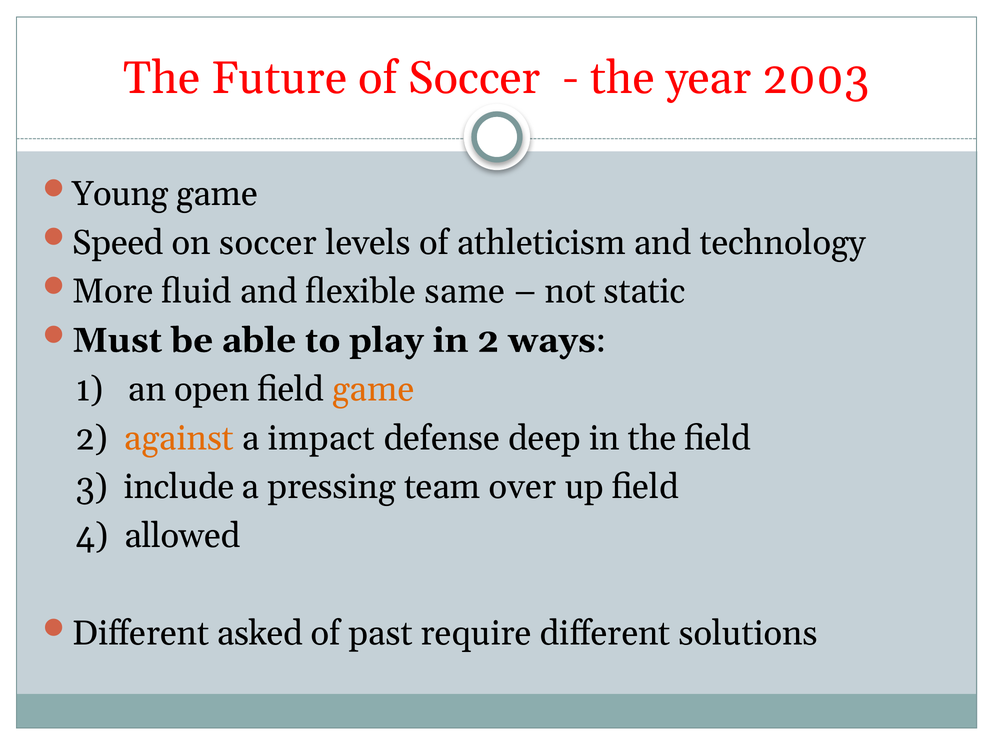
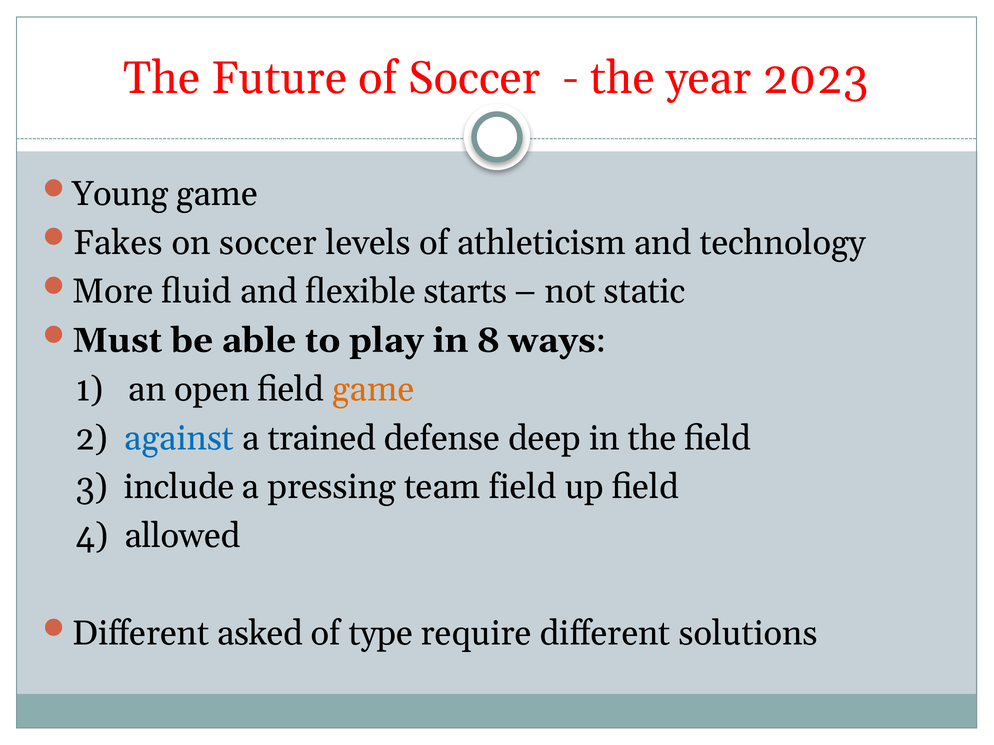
2003: 2003 -> 2023
Speed: Speed -> Fakes
same: same -> starts
in 2: 2 -> 8
against colour: orange -> blue
impact: impact -> trained
team over: over -> field
past: past -> type
